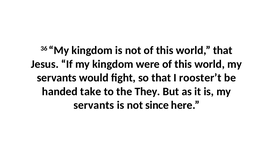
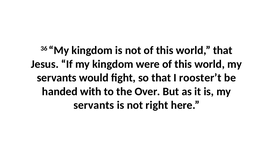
take: take -> with
They: They -> Over
since: since -> right
